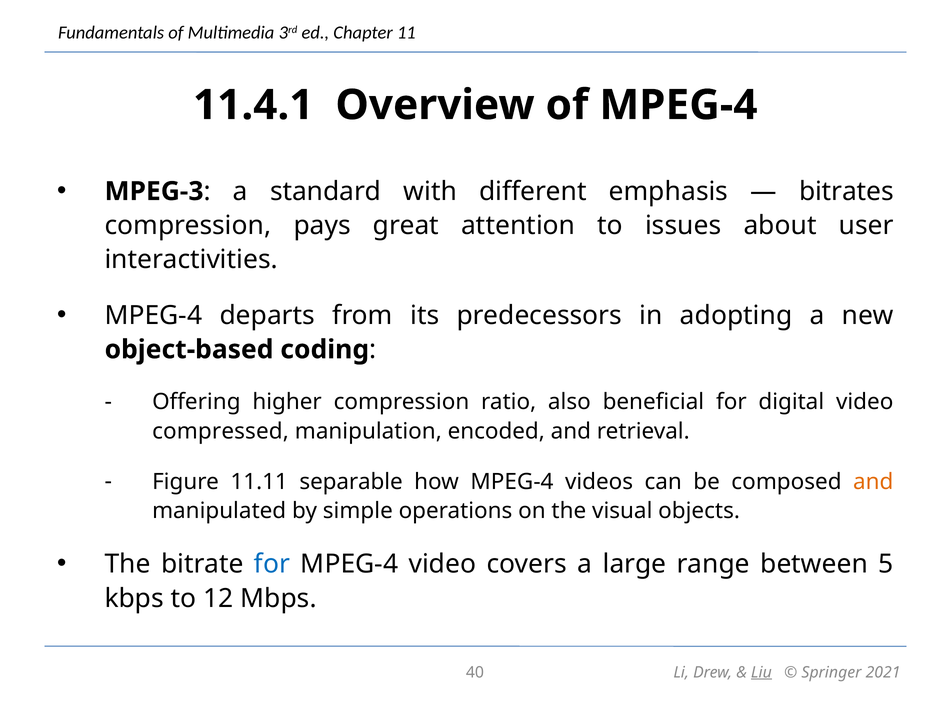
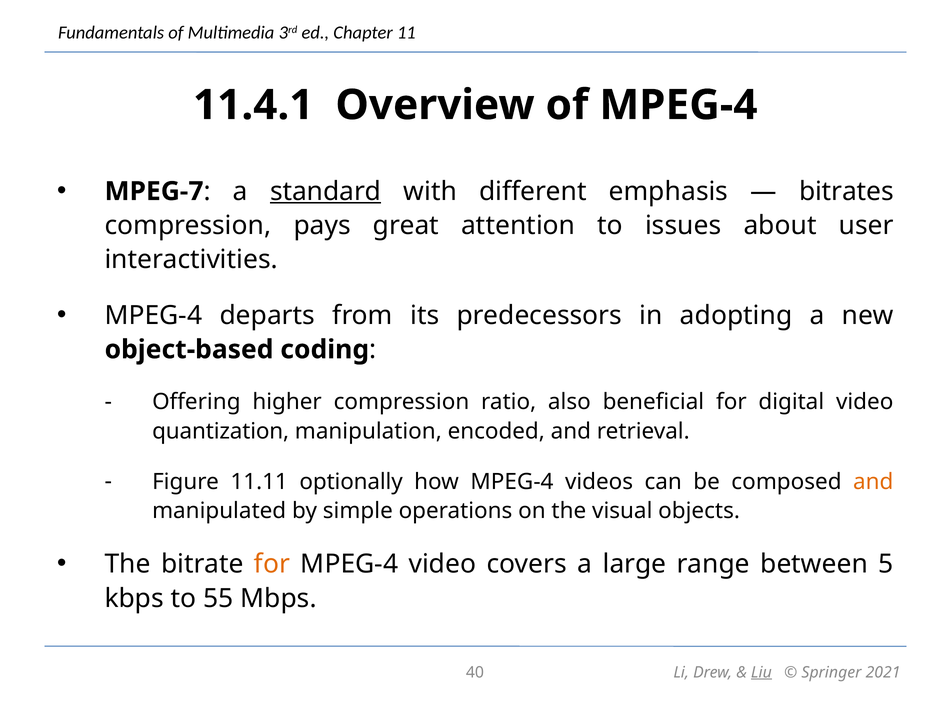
MPEG-3: MPEG-3 -> MPEG-7
standard underline: none -> present
compressed: compressed -> quantization
separable: separable -> optionally
for at (272, 564) colour: blue -> orange
12: 12 -> 55
